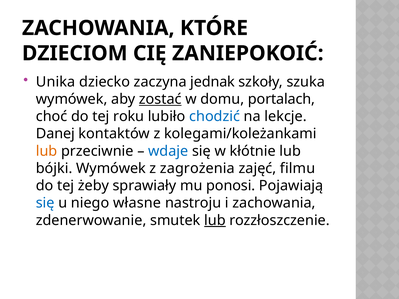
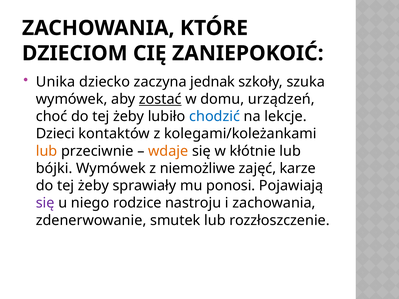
portalach: portalach -> urządzeń
choć do tej roku: roku -> żeby
Danej: Danej -> Dzieci
wdaje colour: blue -> orange
zagrożenia: zagrożenia -> niemożliwe
filmu: filmu -> karze
się at (45, 203) colour: blue -> purple
własne: własne -> rodzice
lub at (215, 220) underline: present -> none
